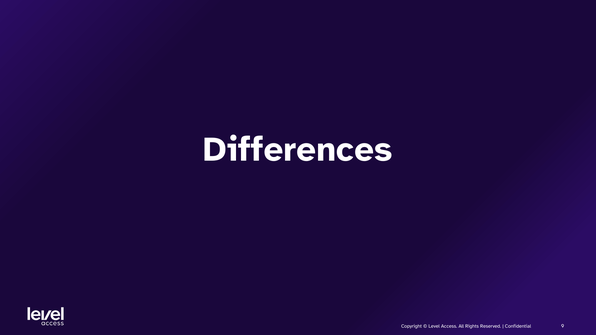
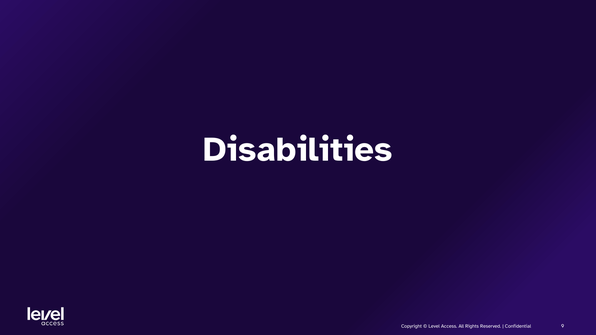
Differences: Differences -> Disabilities
